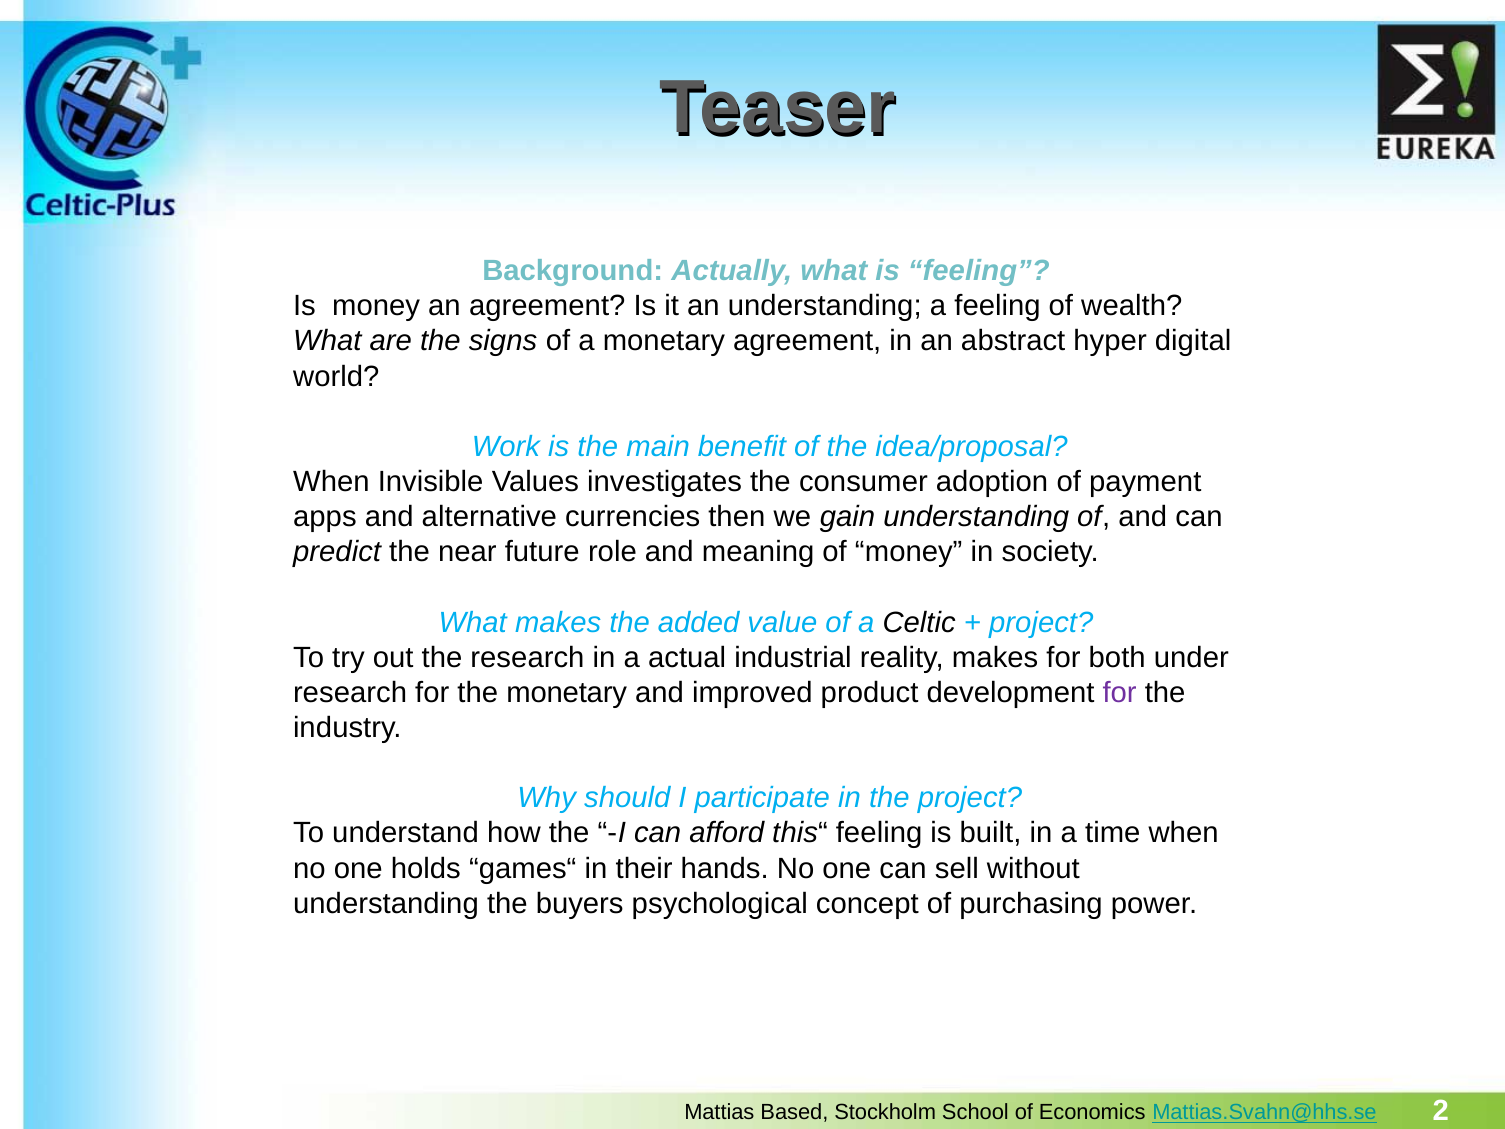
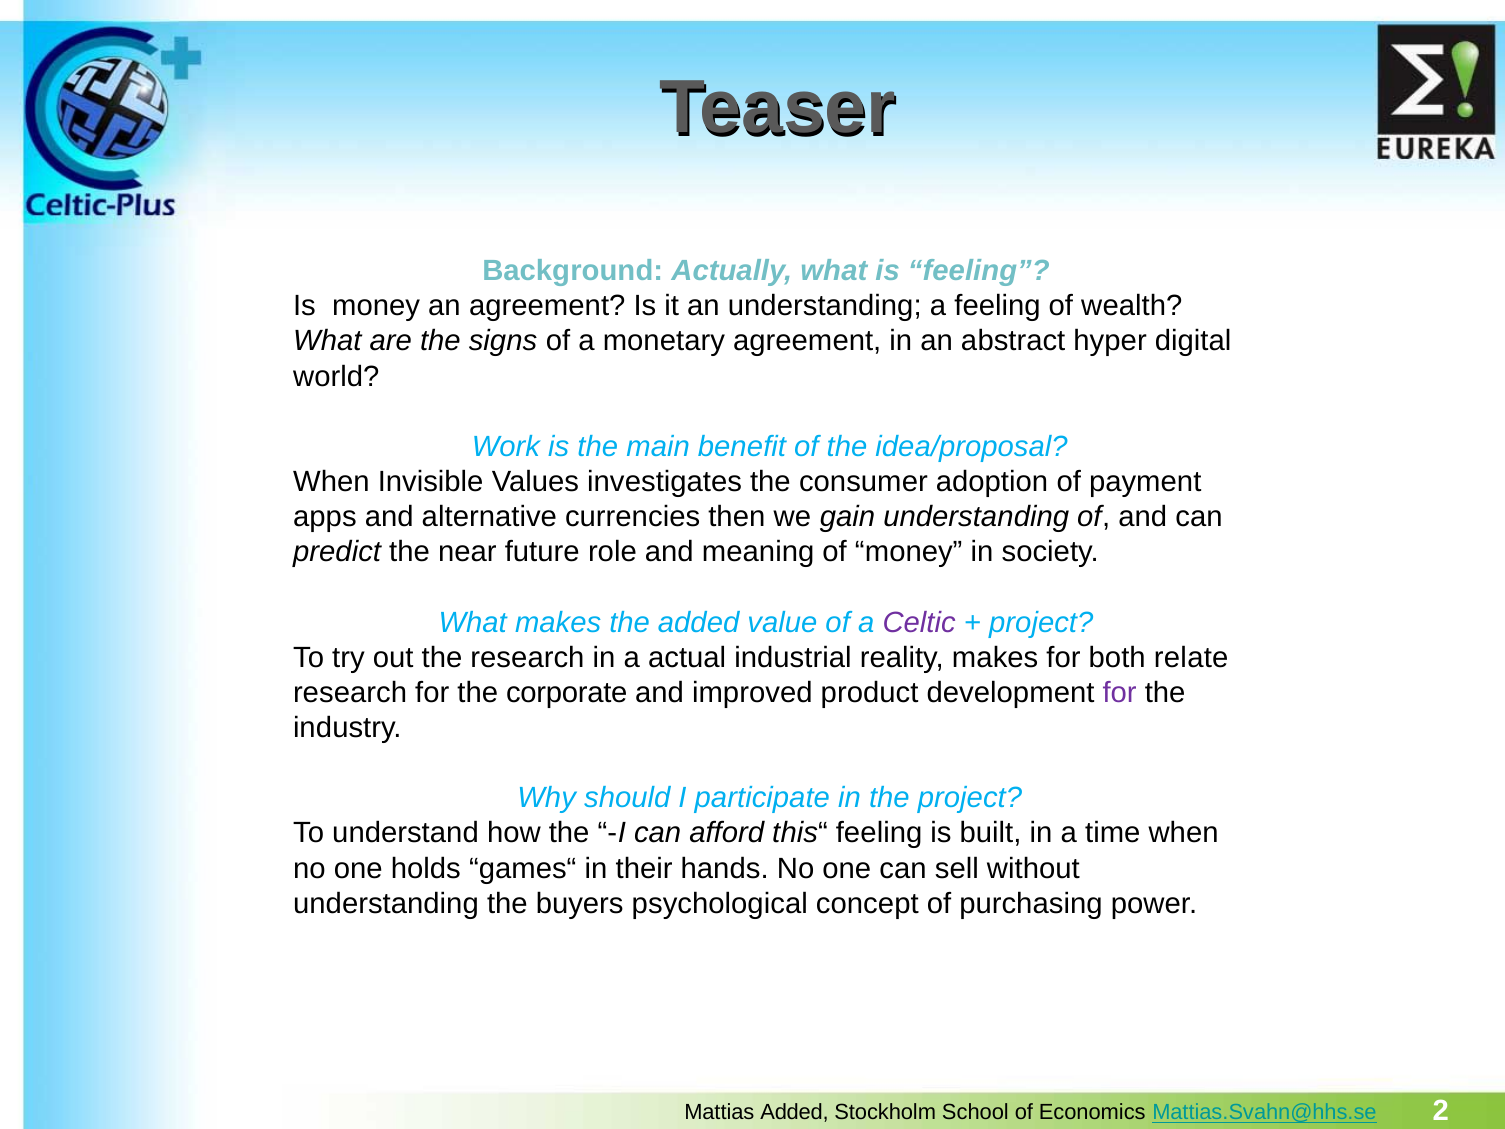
Celtic colour: black -> purple
under: under -> relate
the monetary: monetary -> corporate
Mattias Based: Based -> Added
